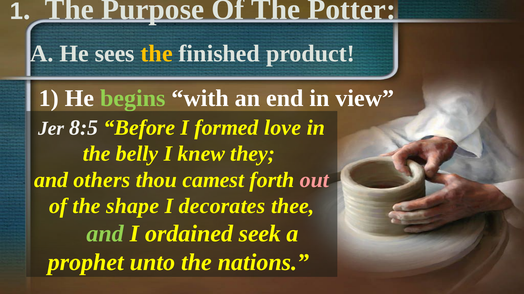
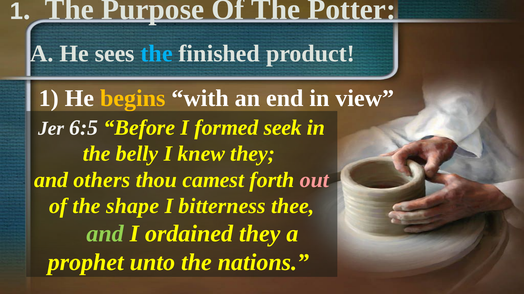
the at (157, 54) colour: yellow -> light blue
begins colour: light green -> yellow
8:5: 8:5 -> 6:5
love: love -> seek
decorates: decorates -> bitterness
ordained seek: seek -> they
